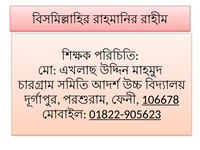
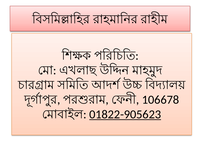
106678 underline: present -> none
